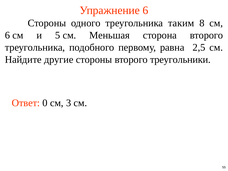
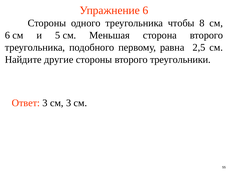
таким: таким -> чтобы
Ответ 0: 0 -> 3
